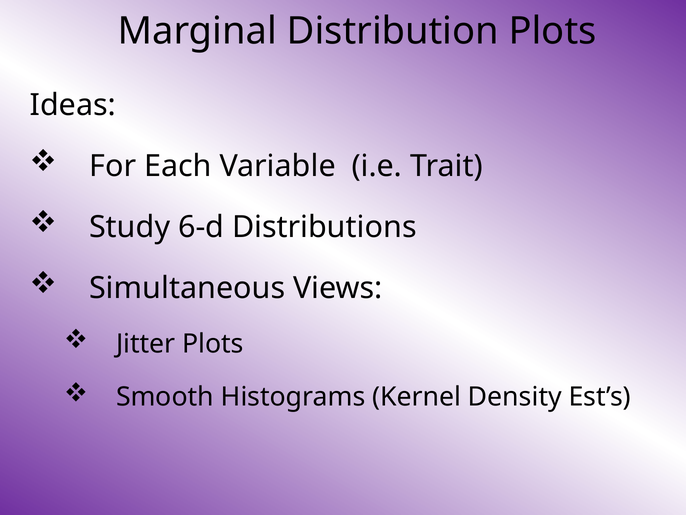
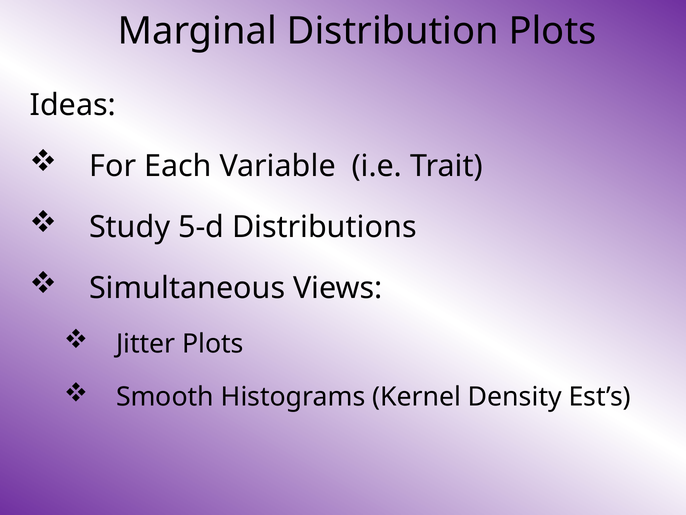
6-d: 6-d -> 5-d
